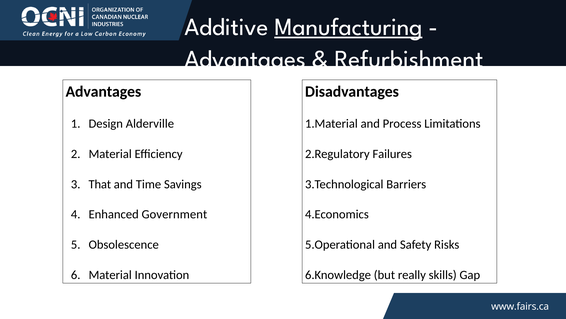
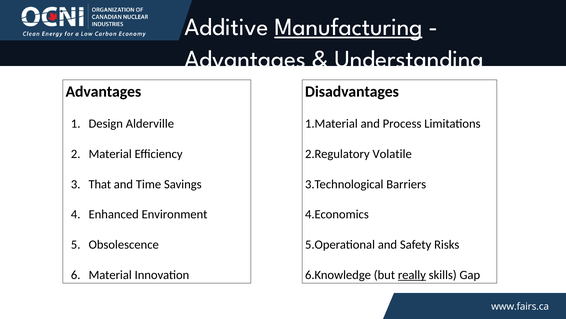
Refurbishment: Refurbishment -> Understanding
Failures: Failures -> Volatile
Government: Government -> Environment
really underline: none -> present
